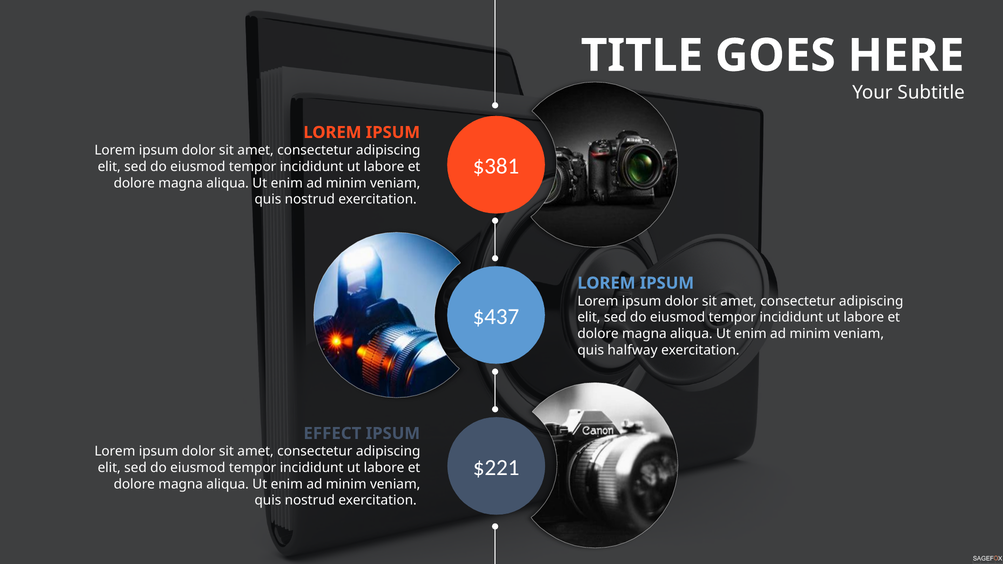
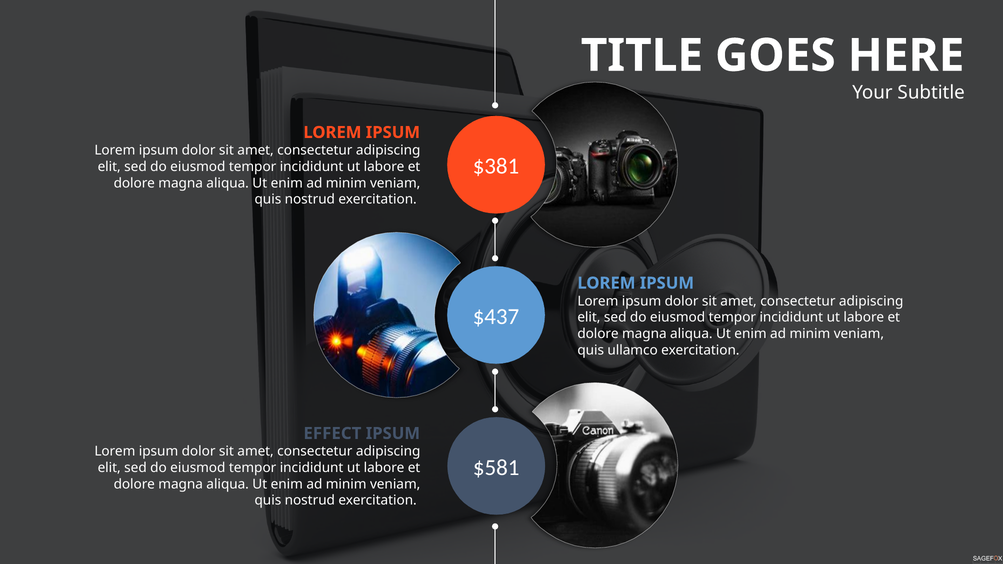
halfway: halfway -> ullamco
$221: $221 -> $581
